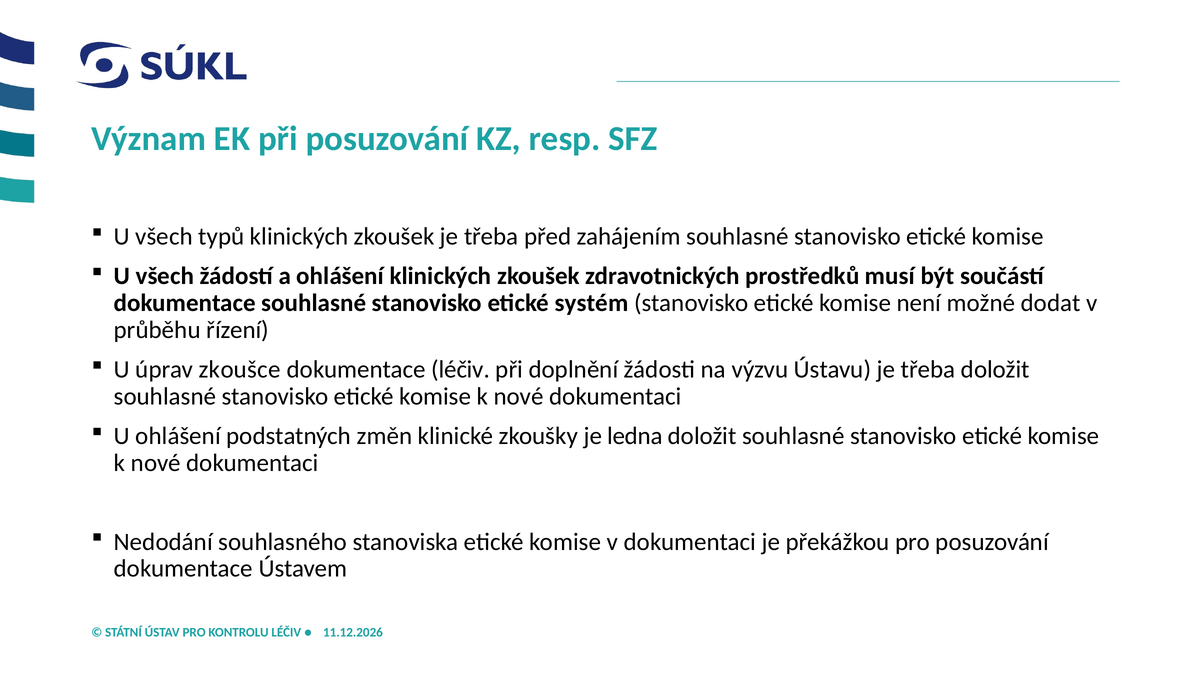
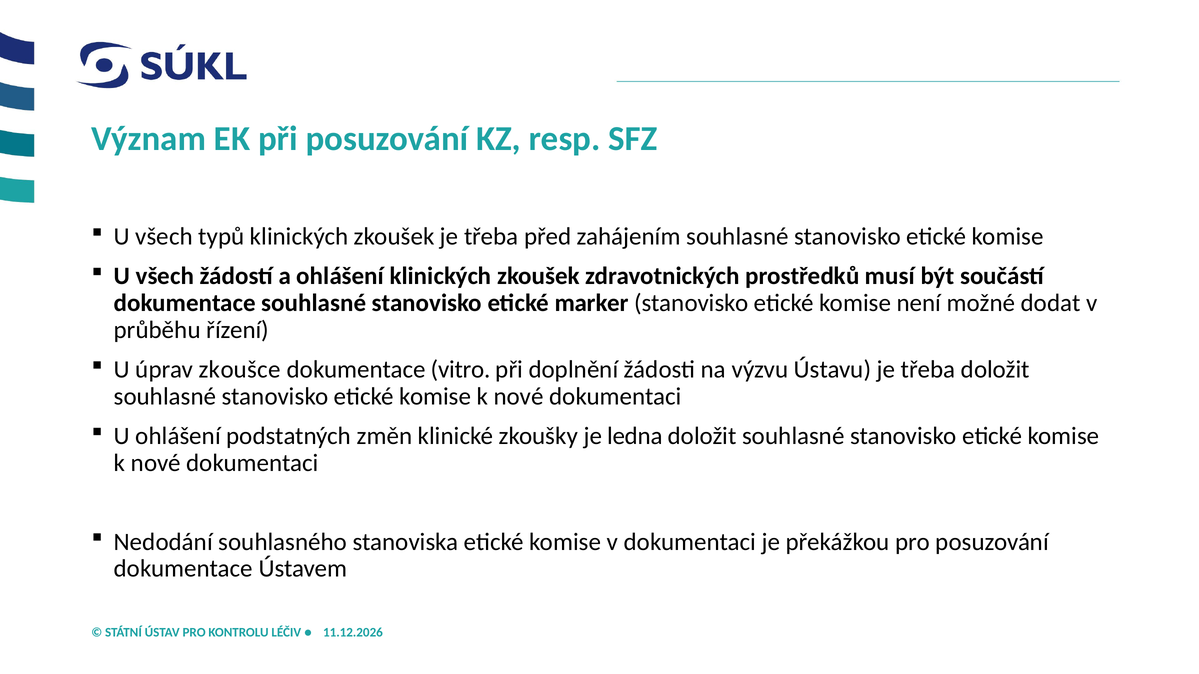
systém: systém -> marker
dokumentace léčiv: léčiv -> vitro
